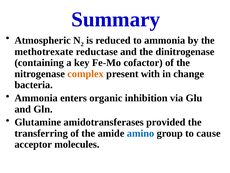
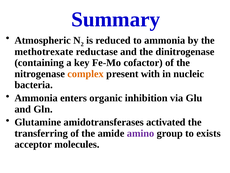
change: change -> nucleic
provided: provided -> activated
amino colour: blue -> purple
cause: cause -> exists
